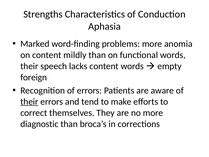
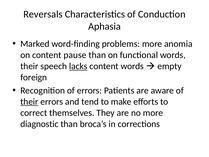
Strengths: Strengths -> Reversals
mildly: mildly -> pause
lacks underline: none -> present
